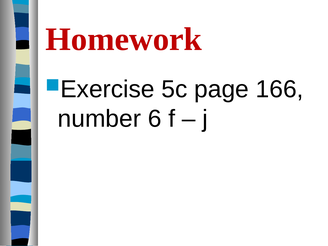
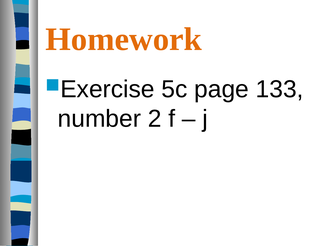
Homework colour: red -> orange
166: 166 -> 133
6: 6 -> 2
